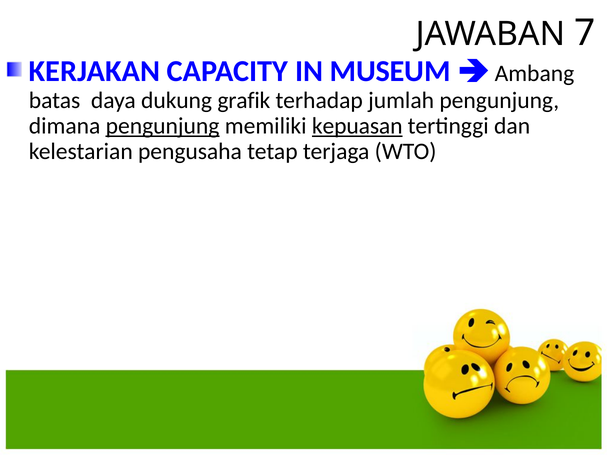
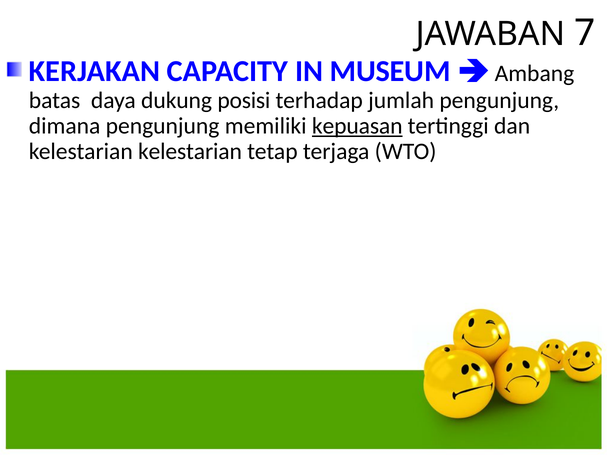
grafik: grafik -> posisi
pengunjung at (163, 126) underline: present -> none
kelestarian pengusaha: pengusaha -> kelestarian
